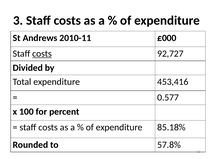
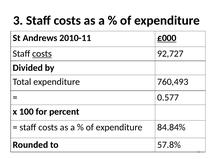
£000 underline: none -> present
453,416: 453,416 -> 760,493
85.18%: 85.18% -> 84.84%
